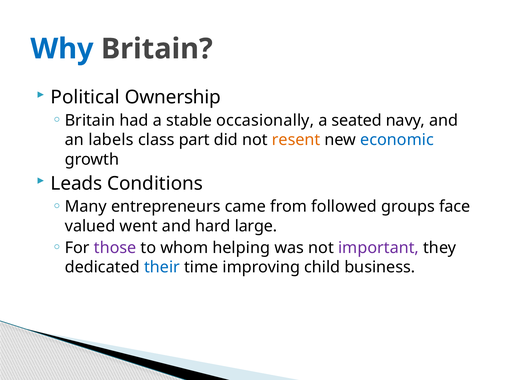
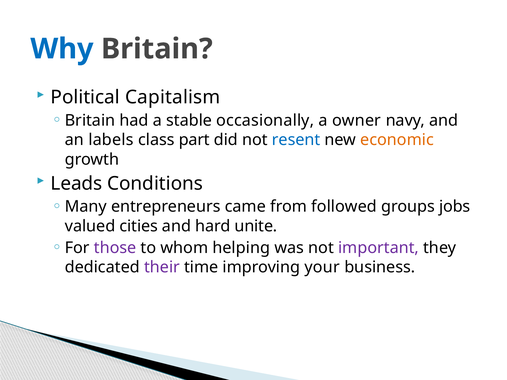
Ownership: Ownership -> Capitalism
seated: seated -> owner
resent colour: orange -> blue
economic colour: blue -> orange
face: face -> jobs
went: went -> cities
large: large -> unite
their colour: blue -> purple
child: child -> your
